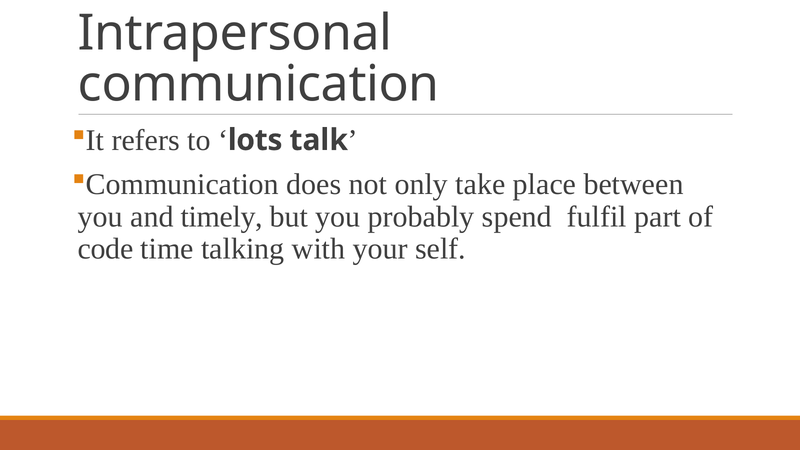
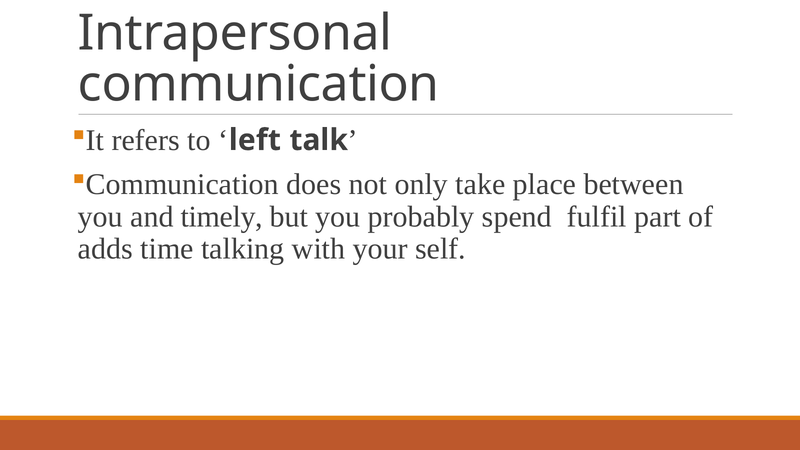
lots: lots -> left
code: code -> adds
